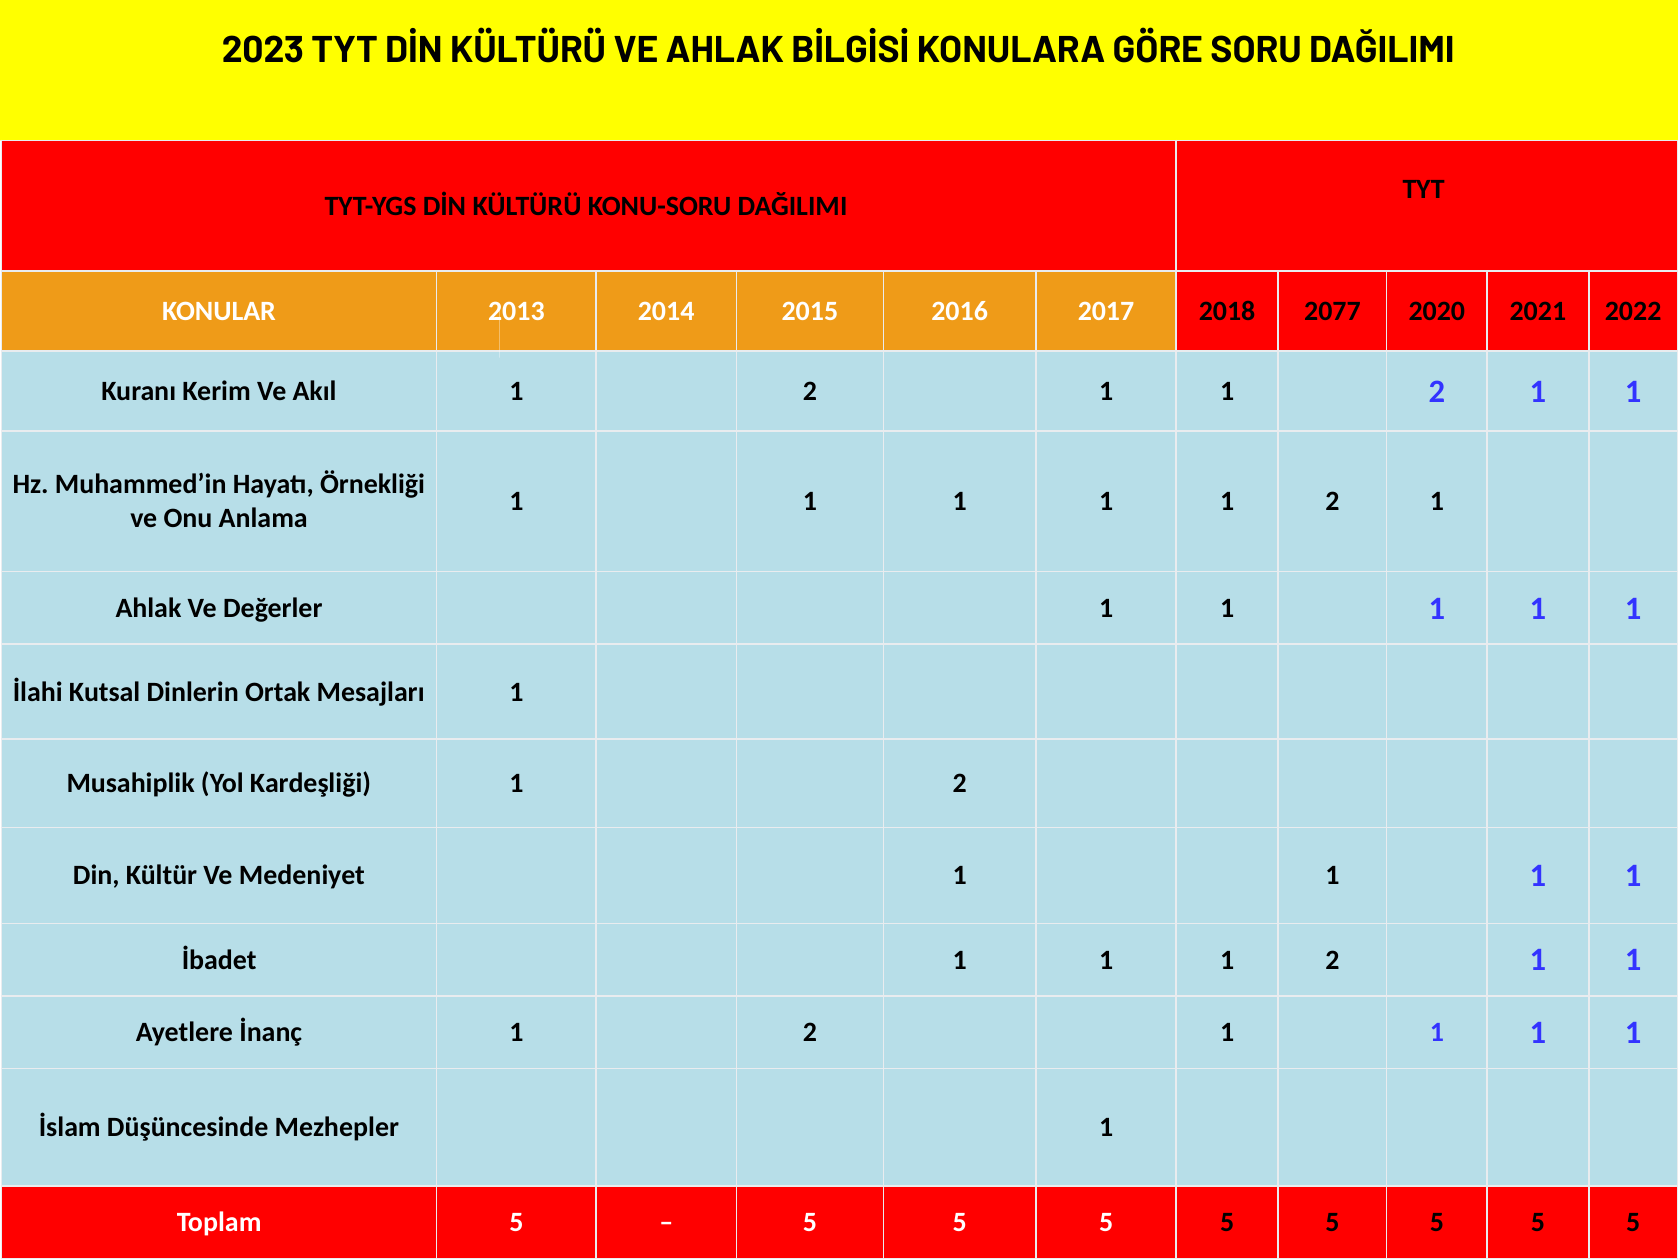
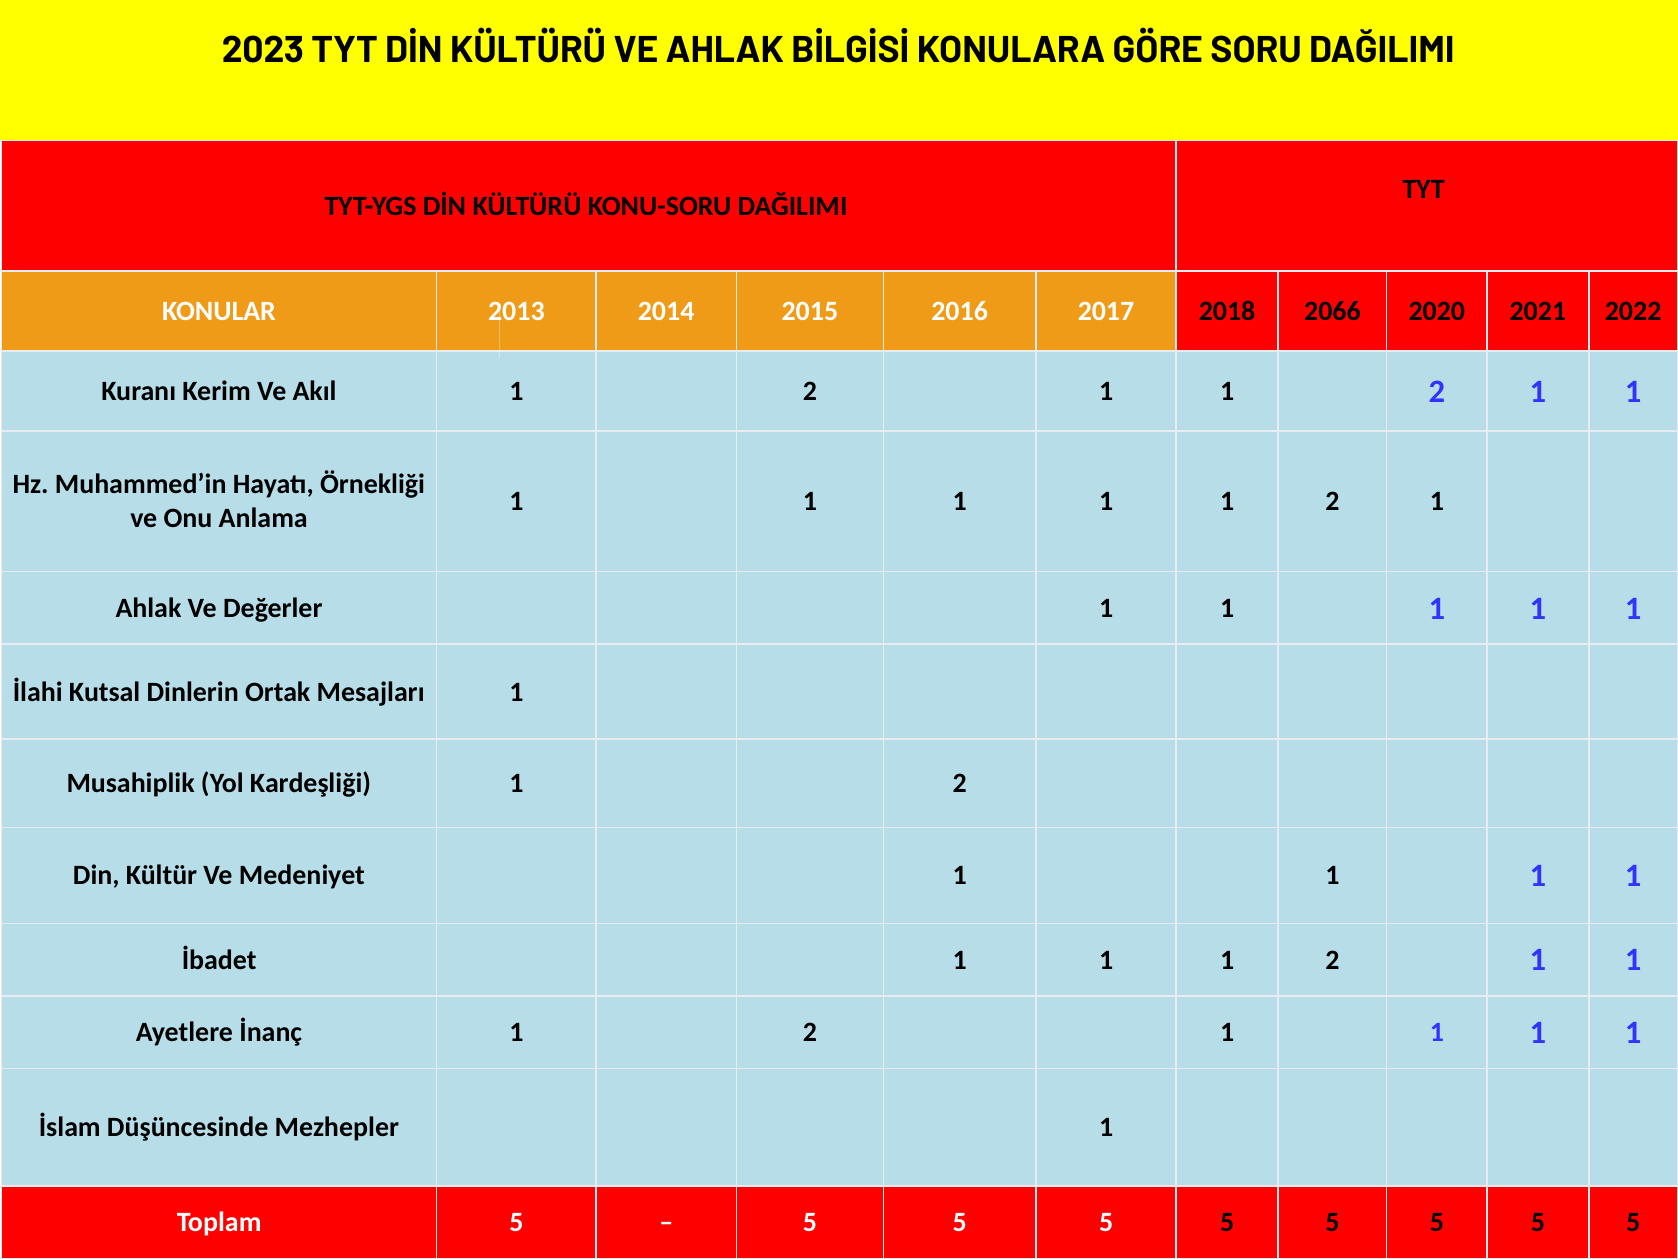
2077: 2077 -> 2066
